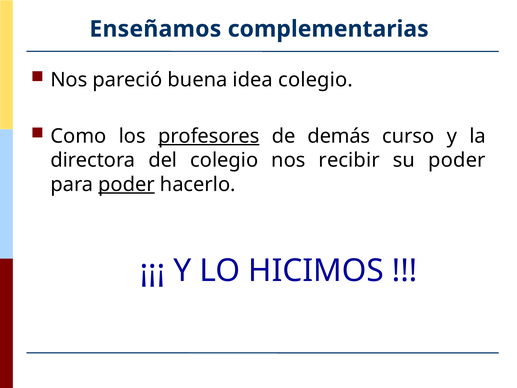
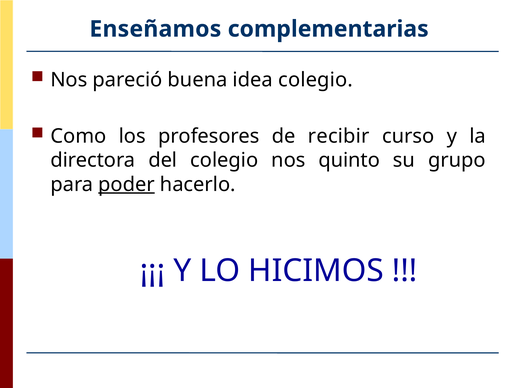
profesores underline: present -> none
demás: demás -> recibir
recibir: recibir -> quinto
su poder: poder -> grupo
